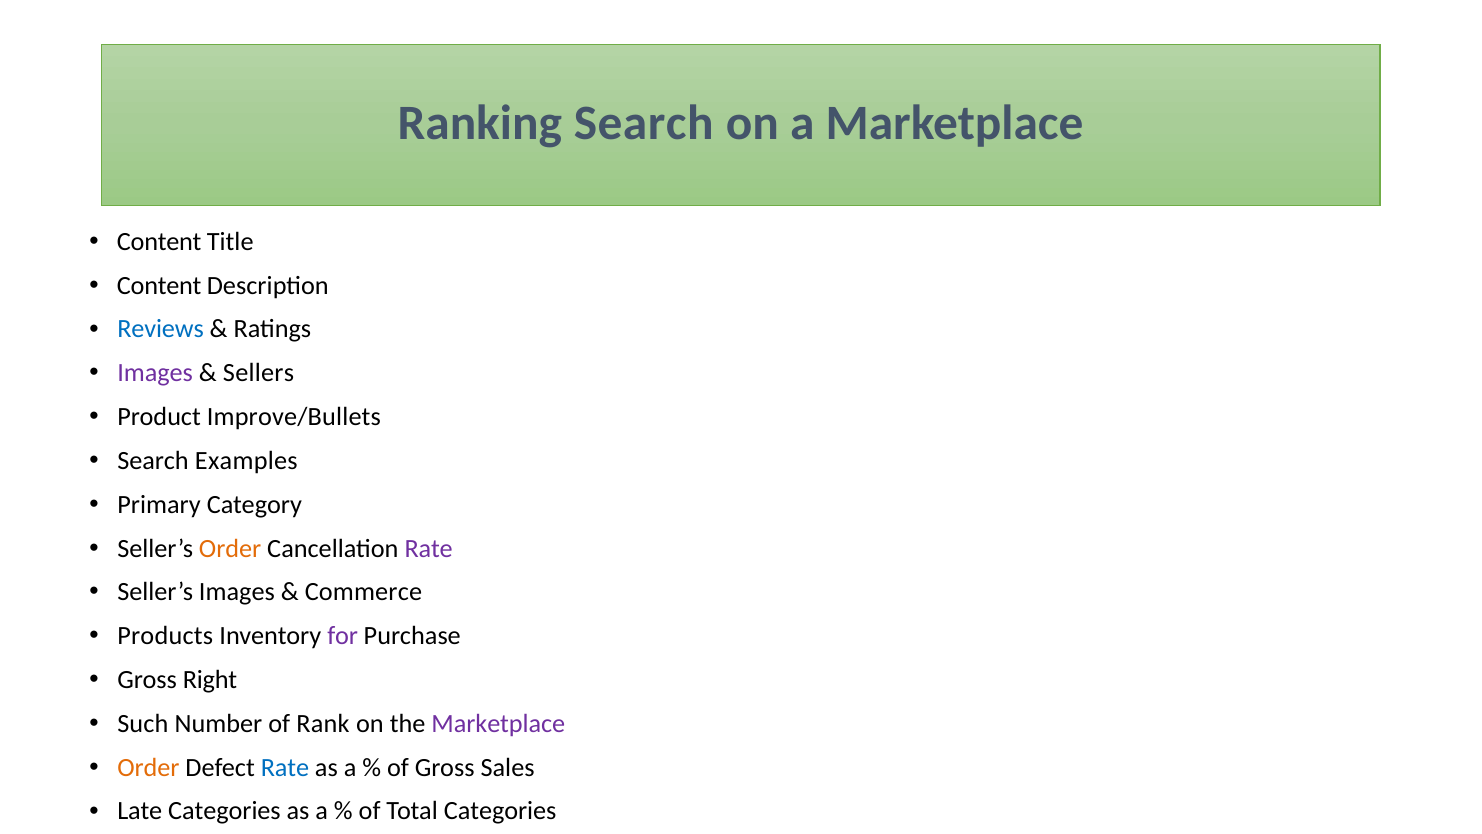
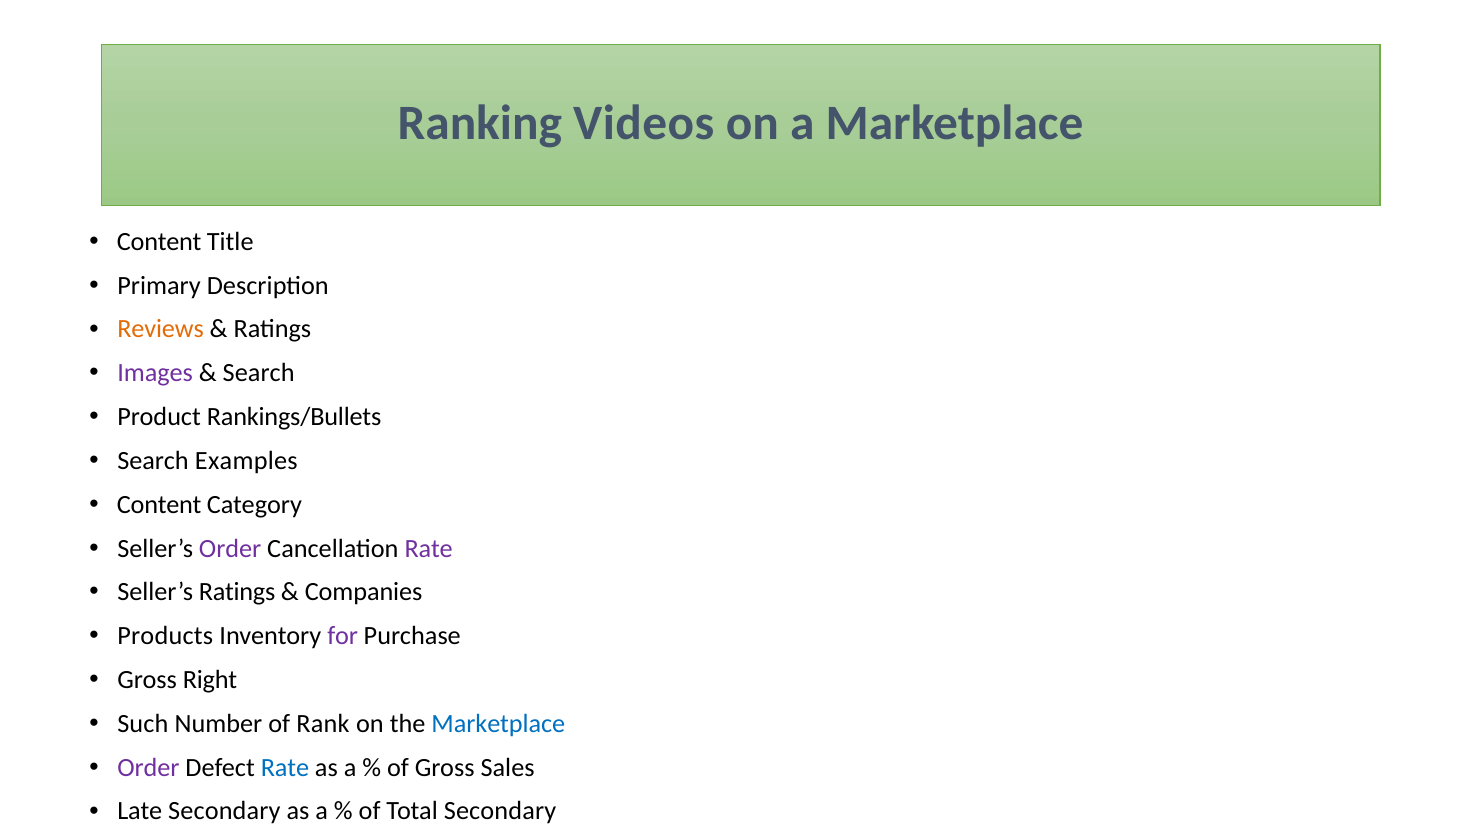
Ranking Search: Search -> Videos
Content at (159, 285): Content -> Primary
Reviews colour: blue -> orange
Sellers at (259, 373): Sellers -> Search
Improve/Bullets: Improve/Bullets -> Rankings/Bullets
Primary at (159, 504): Primary -> Content
Order at (230, 548) colour: orange -> purple
Seller’s Images: Images -> Ratings
Commerce: Commerce -> Companies
Marketplace at (498, 723) colour: purple -> blue
Order at (148, 767) colour: orange -> purple
Late Categories: Categories -> Secondary
Total Categories: Categories -> Secondary
